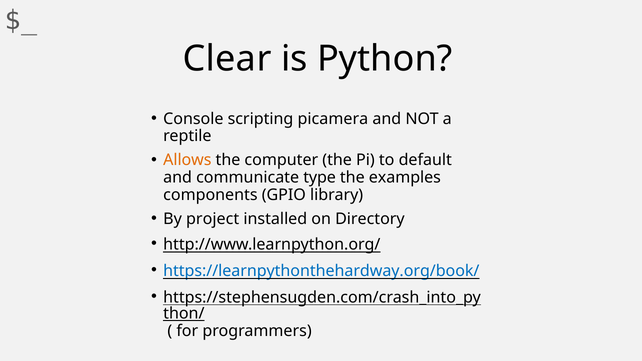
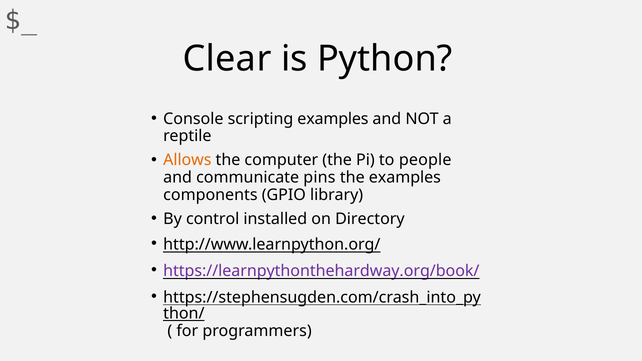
scripting picamera: picamera -> examples
default: default -> people
type: type -> pins
project: project -> control
https://learnpythonthehardway.org/book/ colour: blue -> purple
